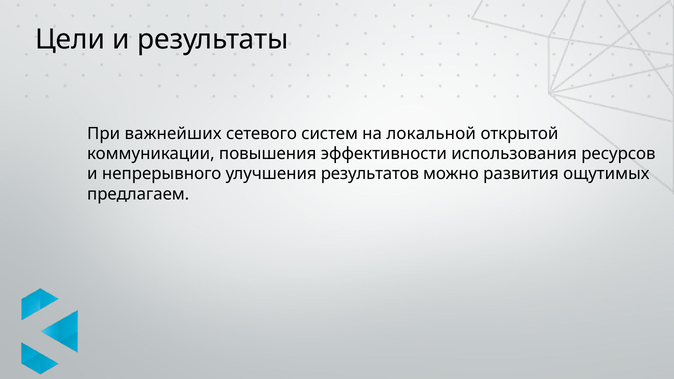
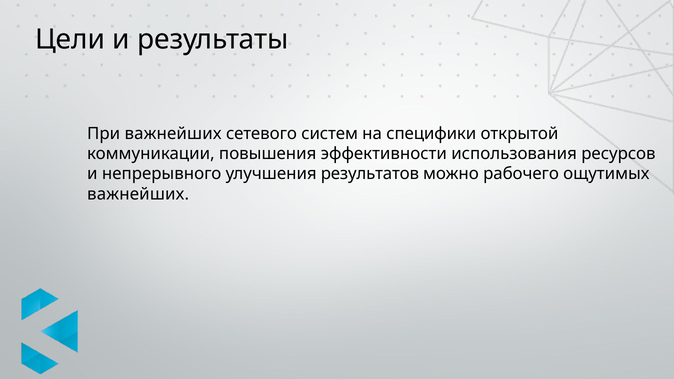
локальной: локальной -> специфики
развития: развития -> рабочего
предлагаем at (138, 194): предлагаем -> важнейших
